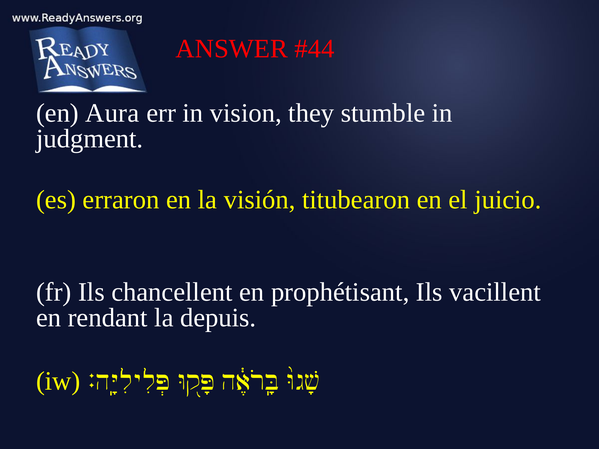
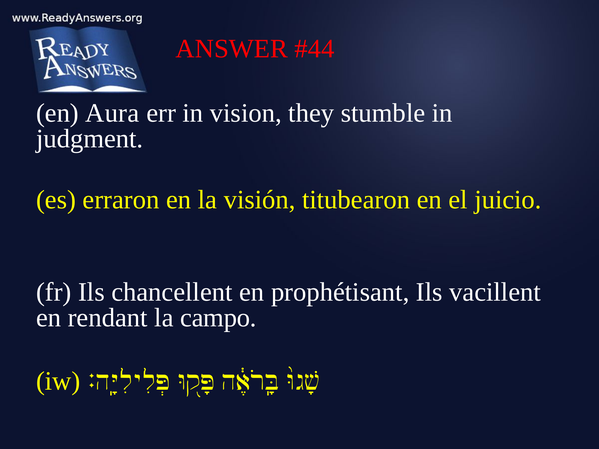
depuis: depuis -> campo
